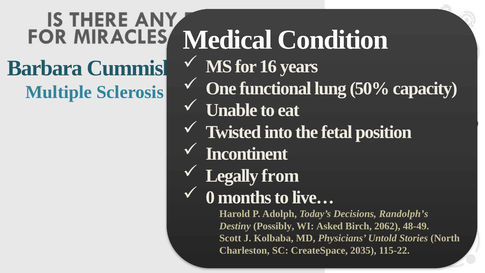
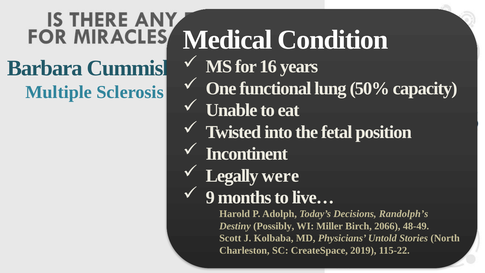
from: from -> were
0: 0 -> 9
Asked: Asked -> Miller
2062: 2062 -> 2066
2035: 2035 -> 2019
